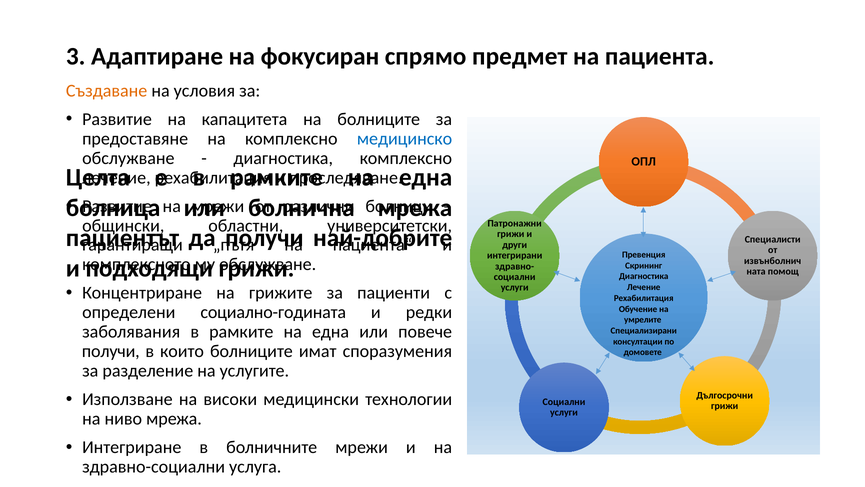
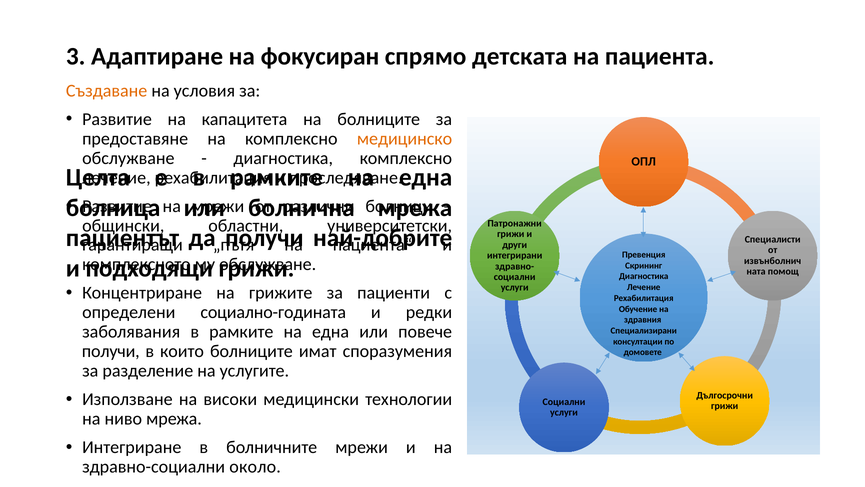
предмет: предмет -> детската
медицинско colour: blue -> orange
умрелите: умрелите -> здравния
услуга: услуга -> около
